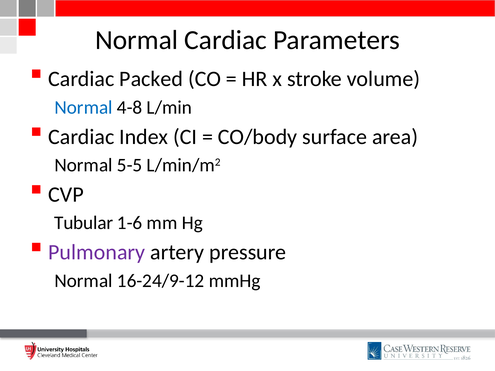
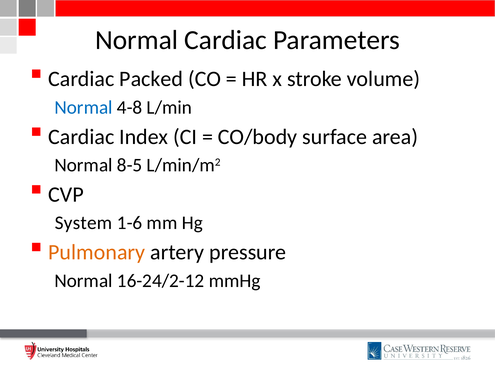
5-5: 5-5 -> 8-5
Tubular: Tubular -> System
Pulmonary colour: purple -> orange
16-24/9-12: 16-24/9-12 -> 16-24/2-12
